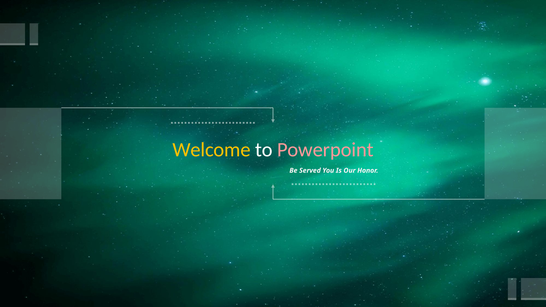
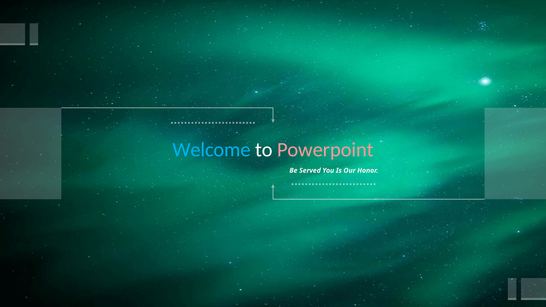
Welcome colour: yellow -> light blue
